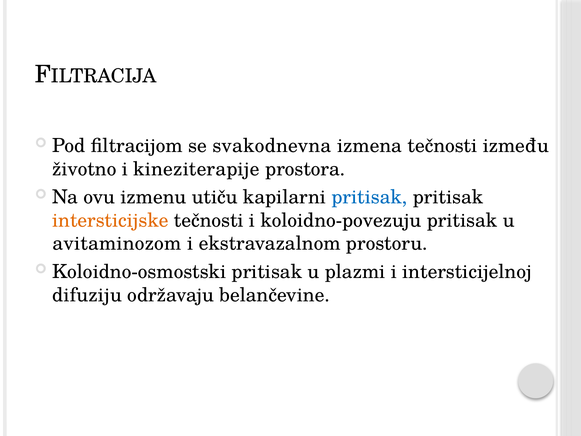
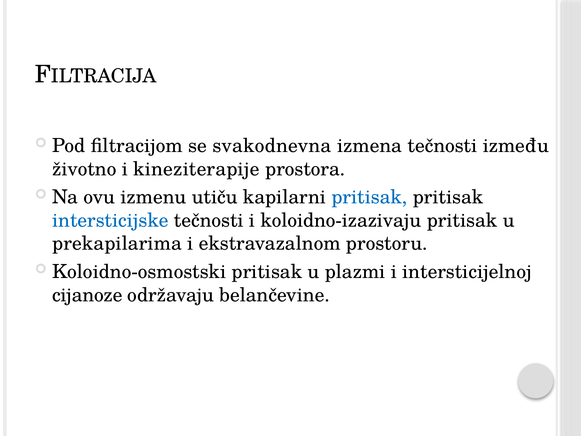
intersticijske colour: orange -> blue
koloidno-povezuju: koloidno-povezuju -> koloidno-izazivaju
avitaminozom: avitaminozom -> prekapilarima
difuziju: difuziju -> cijanoze
